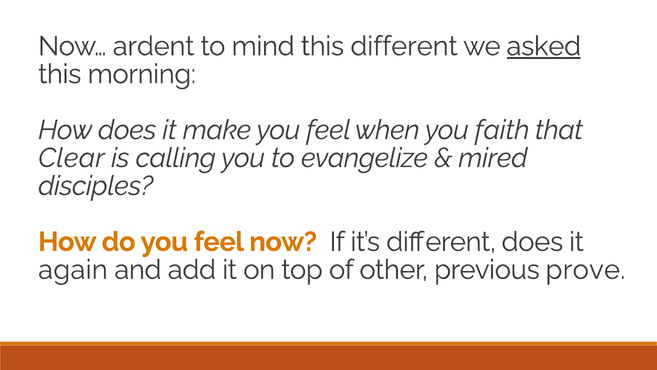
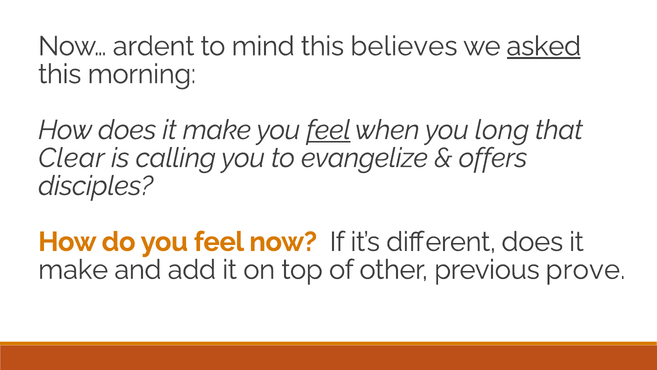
this different: different -> believes
feel at (328, 130) underline: none -> present
faith: faith -> long
mired: mired -> offers
again at (73, 269): again -> make
